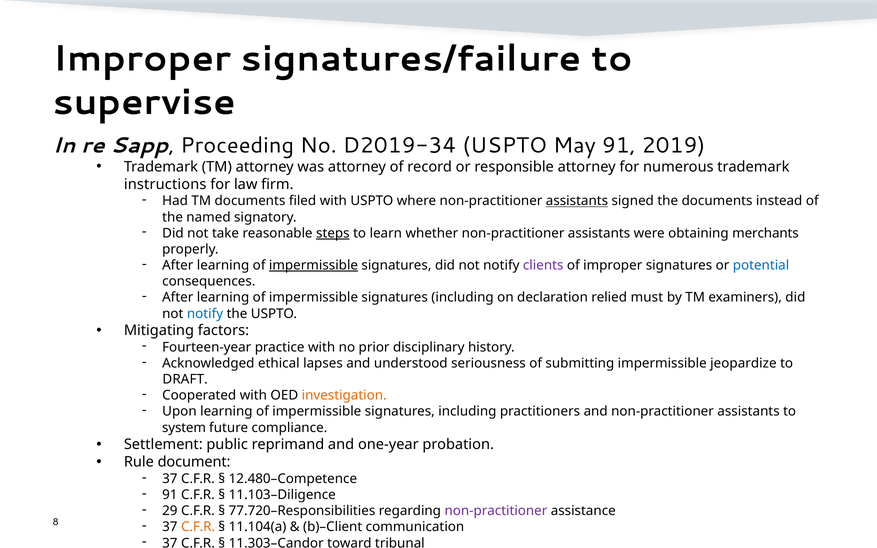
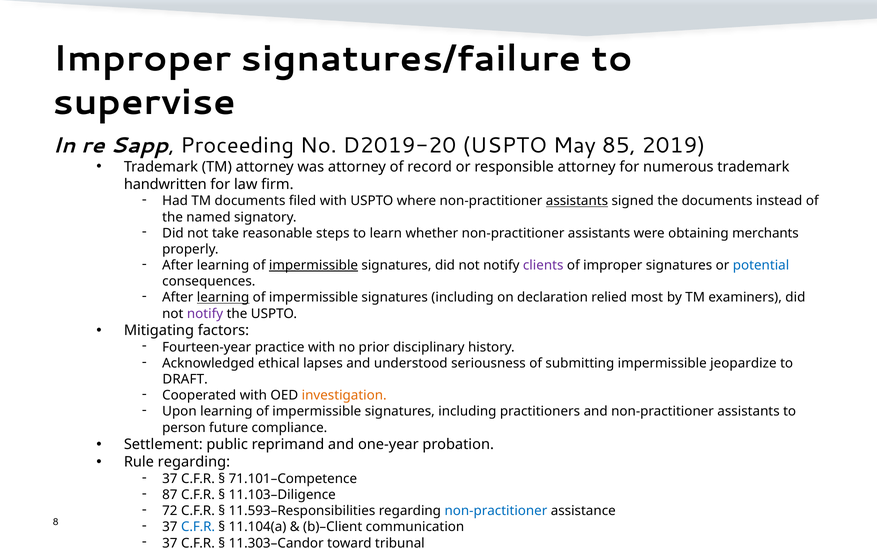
D2019-34: D2019-34 -> D2019-20
May 91: 91 -> 85
instructions: instructions -> handwritten
steps underline: present -> none
learning at (223, 298) underline: none -> present
must: must -> most
notify at (205, 314) colour: blue -> purple
system: system -> person
Rule document: document -> regarding
12.480–Competence: 12.480–Competence -> 71.101–Competence
91 at (170, 495): 91 -> 87
29: 29 -> 72
77.720–Responsibilities: 77.720–Responsibilities -> 11.593–Responsibilities
non-practitioner at (496, 511) colour: purple -> blue
C.F.R at (198, 527) colour: orange -> blue
